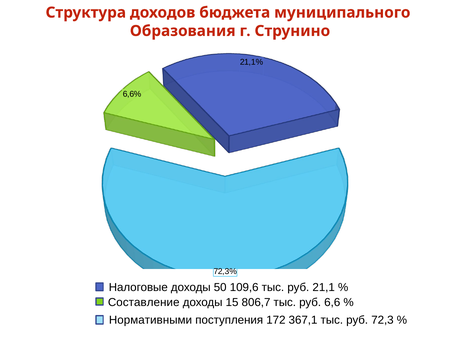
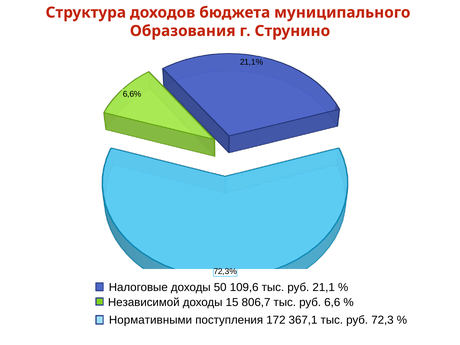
Составление: Составление -> Независимой
